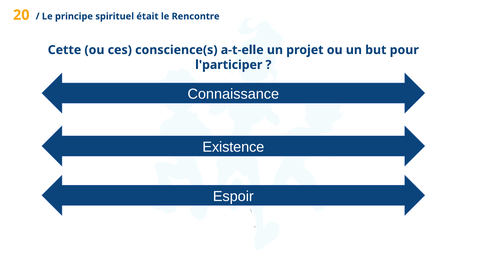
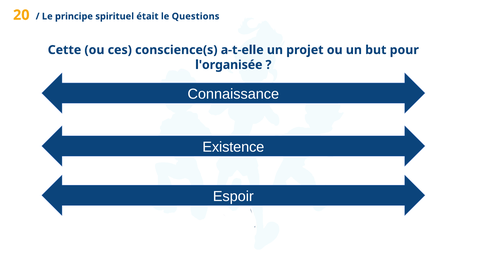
Rencontre: Rencontre -> Questions
l'participer: l'participer -> l'organisée
